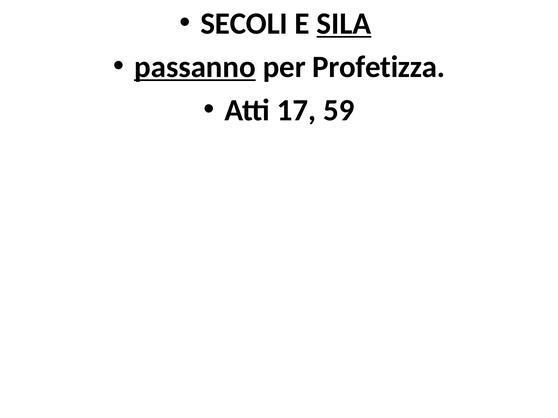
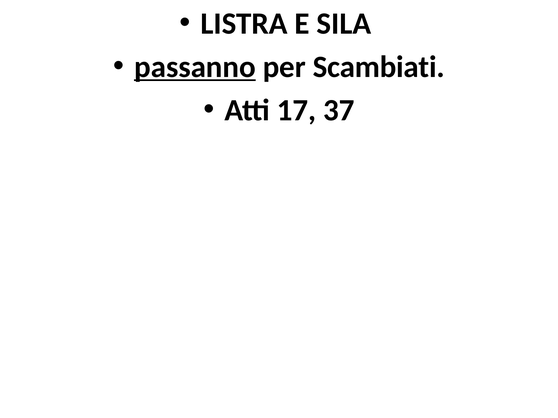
SECOLI: SECOLI -> LISTRA
SILA underline: present -> none
Profetizza: Profetizza -> Scambiati
59: 59 -> 37
